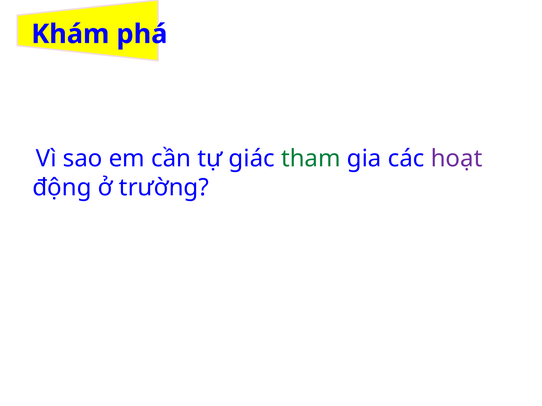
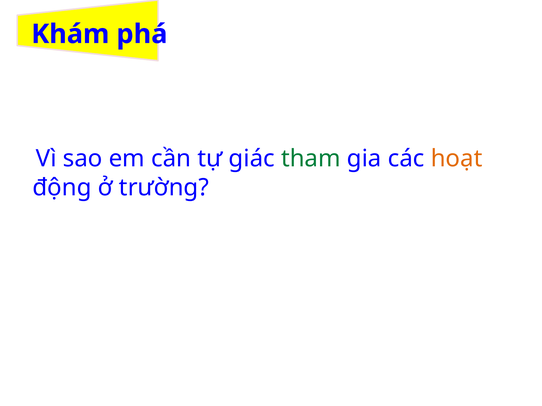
hoạt colour: purple -> orange
